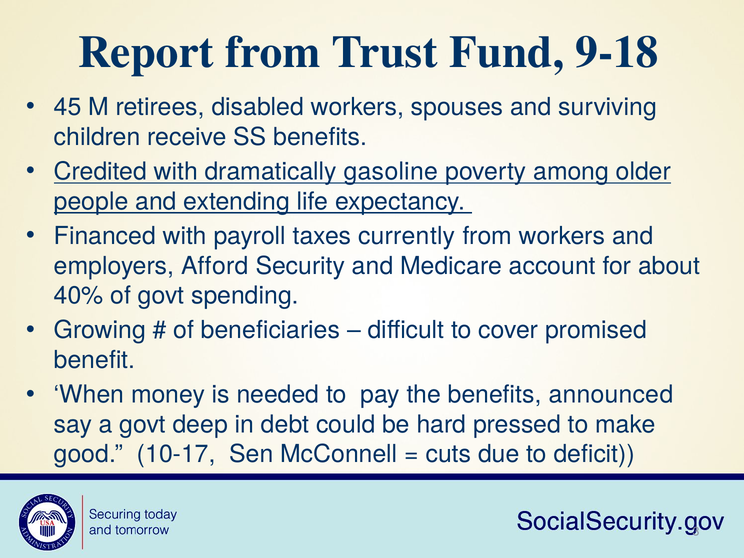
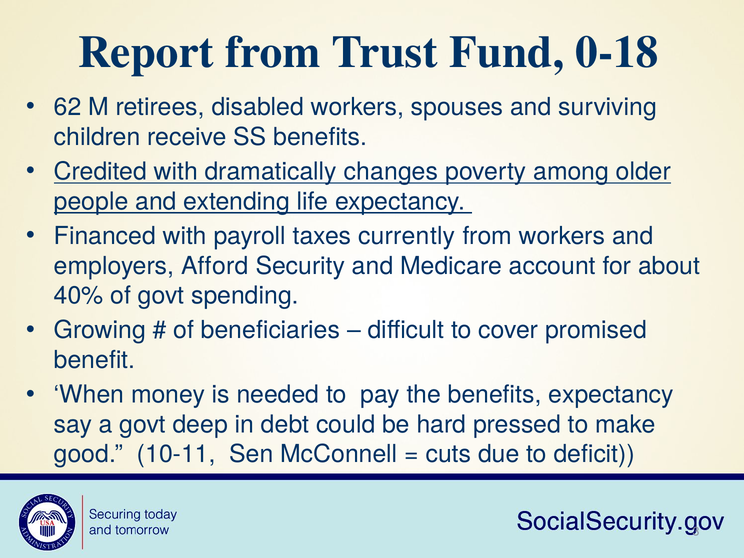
9-18: 9-18 -> 0-18
45: 45 -> 62
gasoline: gasoline -> changes
benefits announced: announced -> expectancy
10-17: 10-17 -> 10-11
